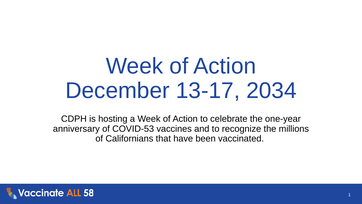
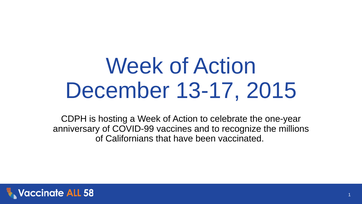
2034: 2034 -> 2015
COVID-53: COVID-53 -> COVID-99
